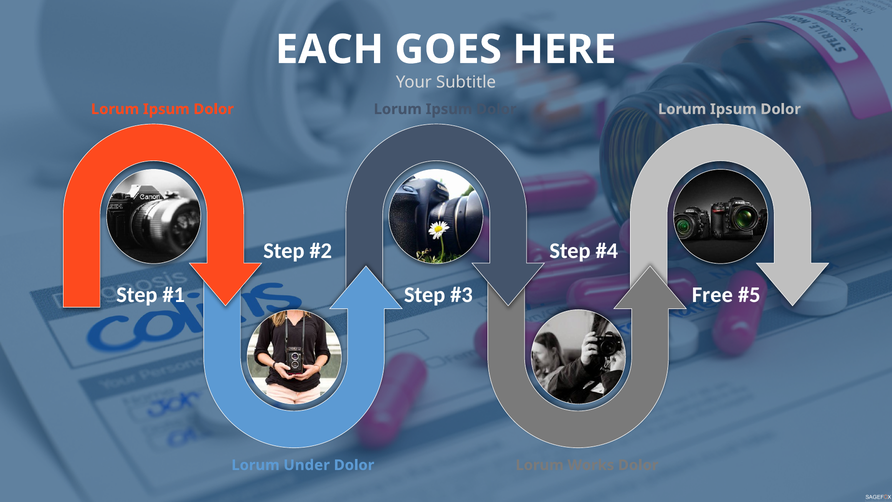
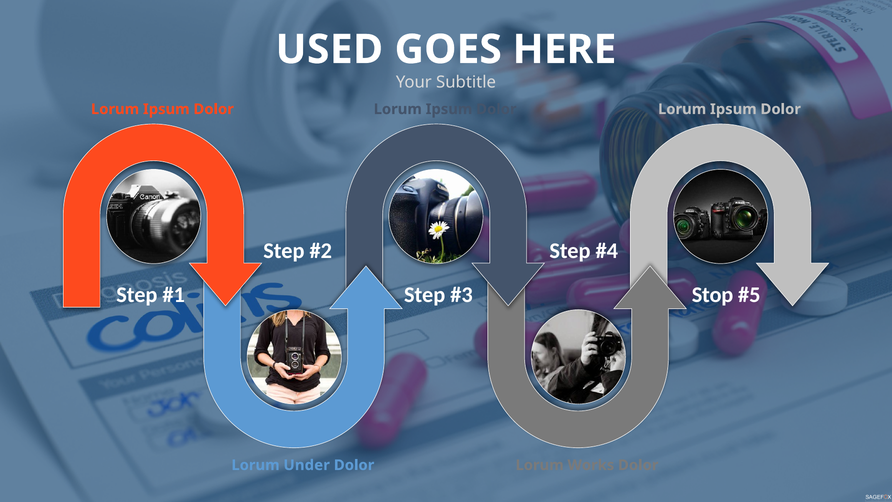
EACH: EACH -> USED
Free: Free -> Stop
